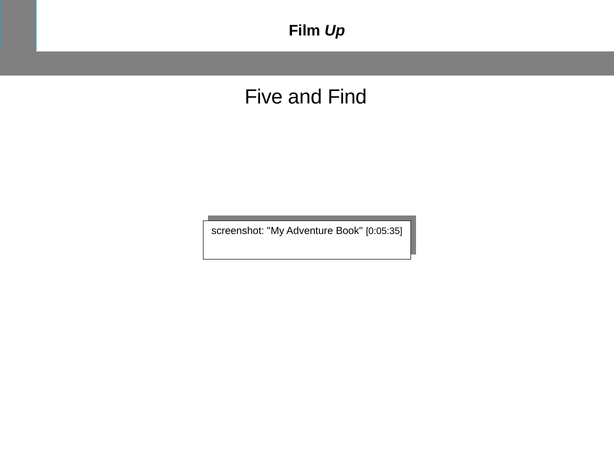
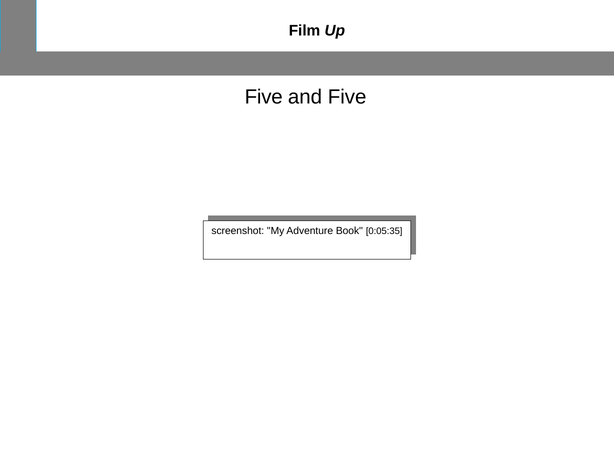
and Find: Find -> Five
